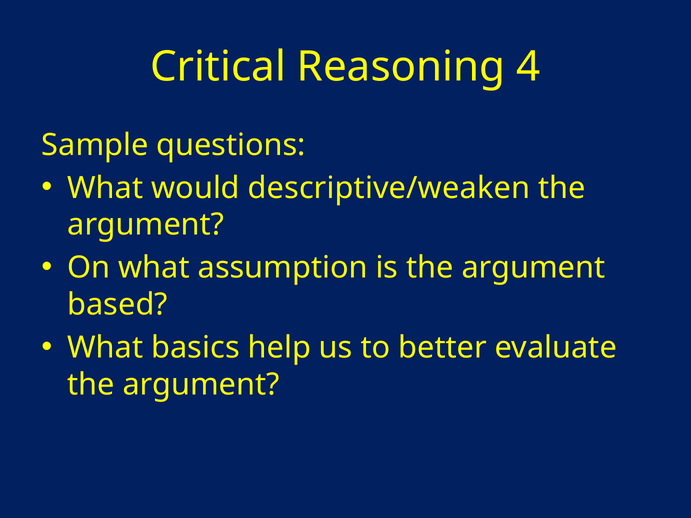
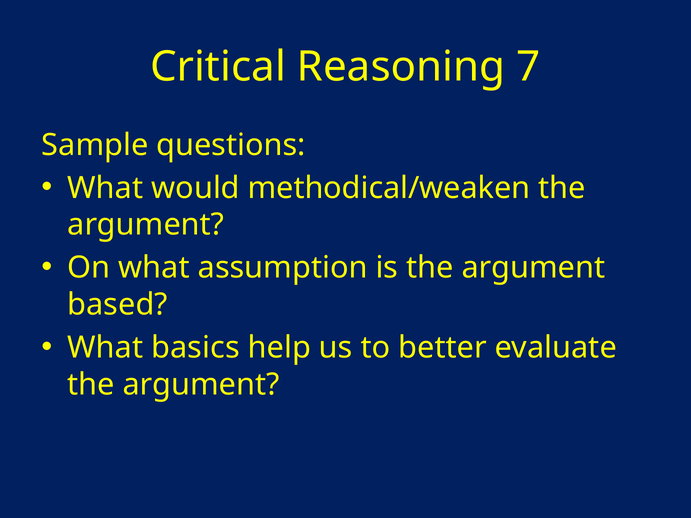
4: 4 -> 7
descriptive/weaken: descriptive/weaken -> methodical/weaken
